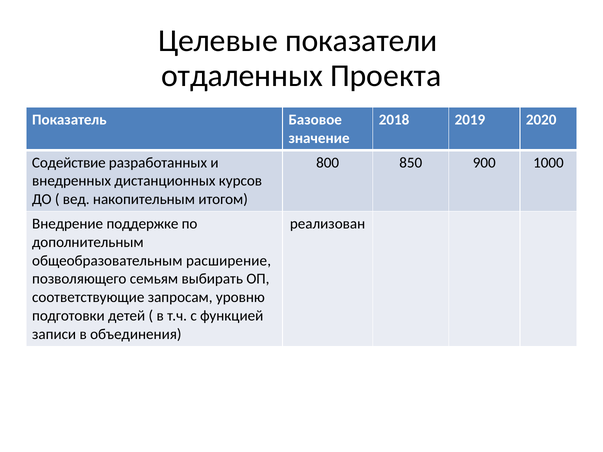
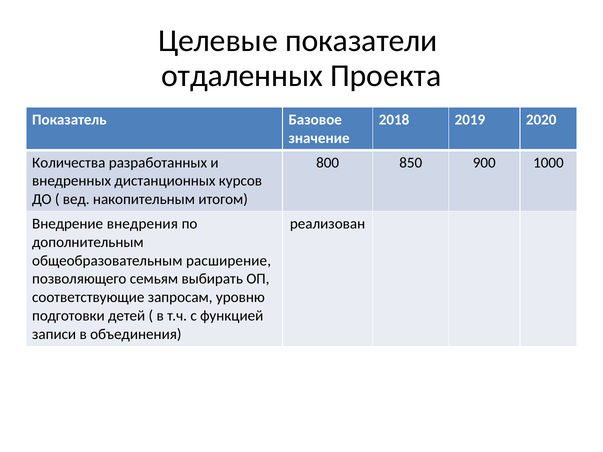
Содействие: Содействие -> Количества
поддержке: поддержке -> внедрения
